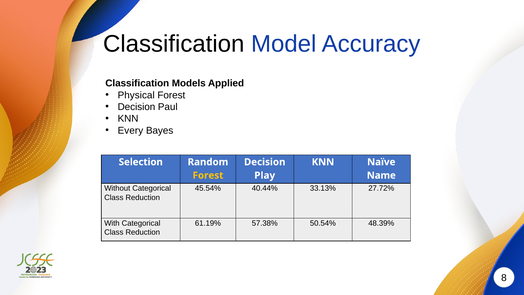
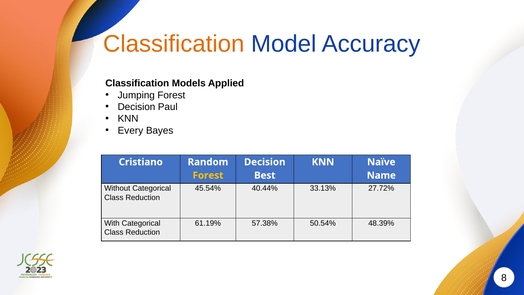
Classification at (174, 44) colour: black -> orange
Physical: Physical -> Jumping
Selection: Selection -> Cristiano
Play: Play -> Best
